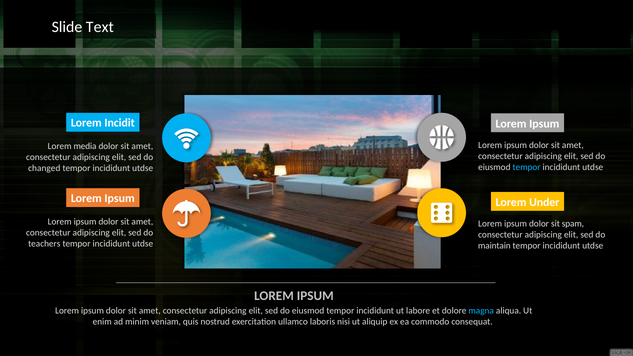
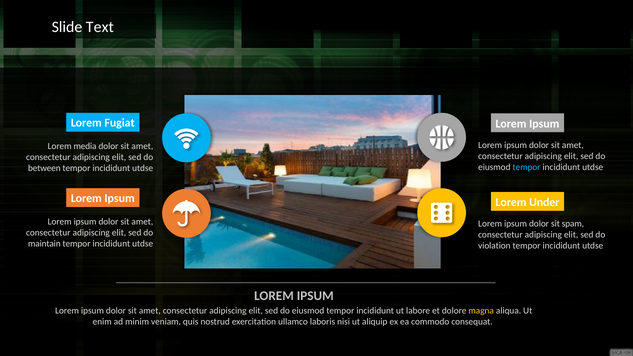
Incidit: Incidit -> Fugiat
changed: changed -> between
teachers: teachers -> maintain
maintain: maintain -> violation
magna colour: light blue -> yellow
